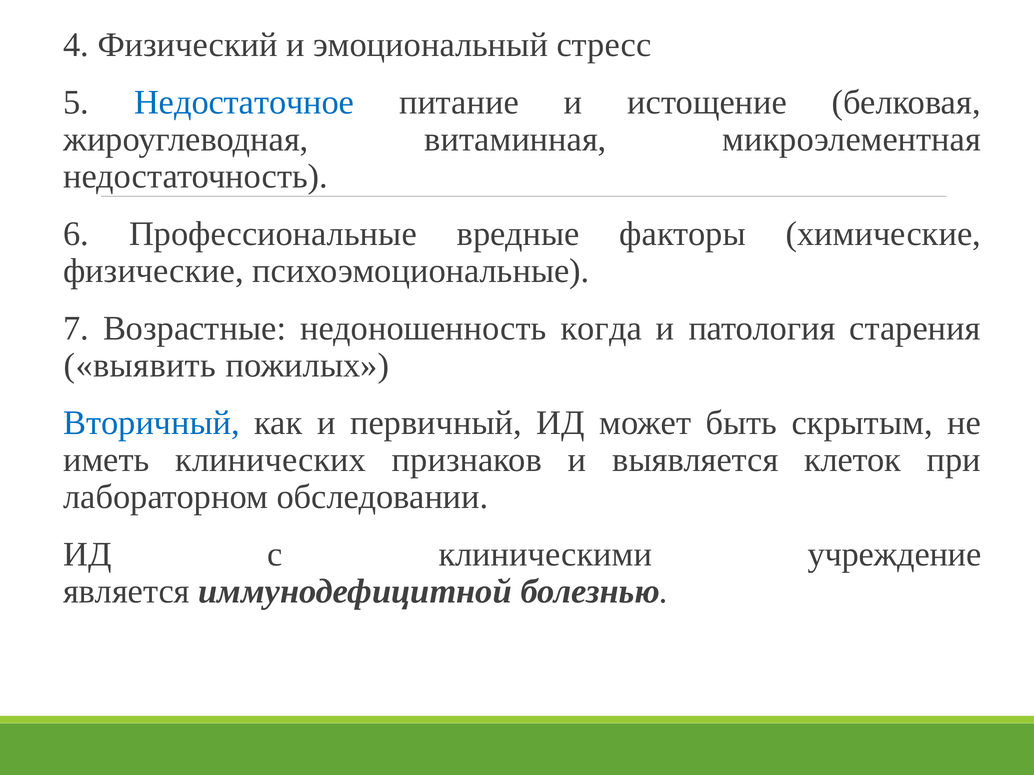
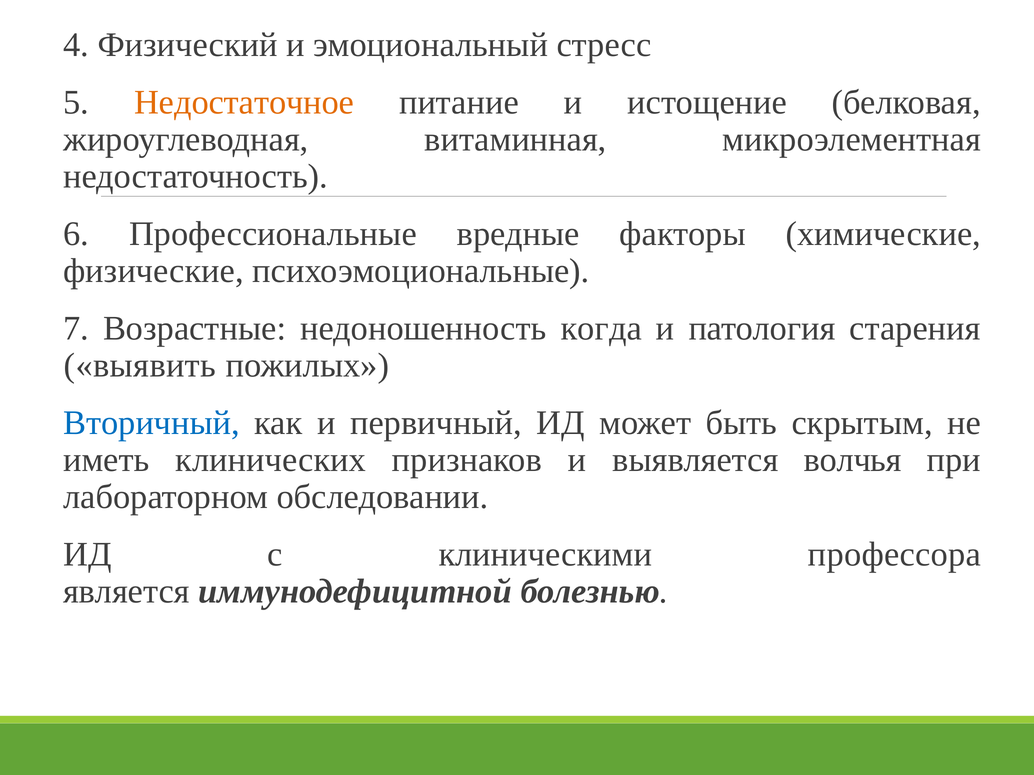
Недостаточное colour: blue -> orange
клеток: клеток -> волчья
учреждение: учреждение -> профессора
